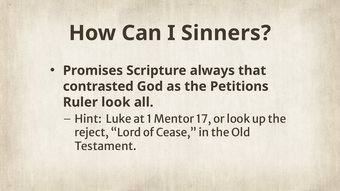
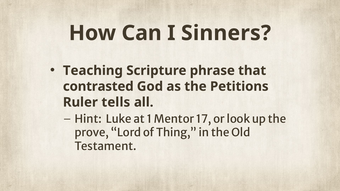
Promises: Promises -> Teaching
always: always -> phrase
Ruler look: look -> tells
reject: reject -> prove
Cease: Cease -> Thing
